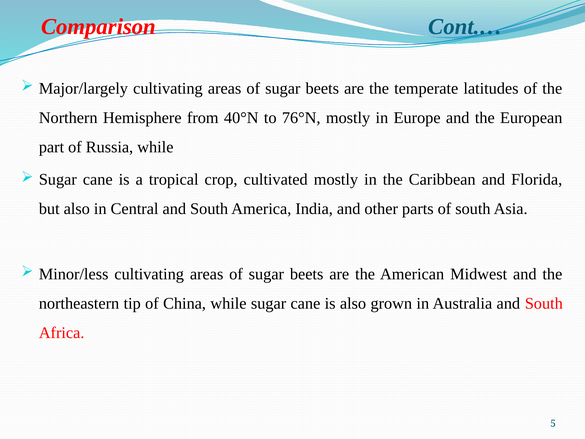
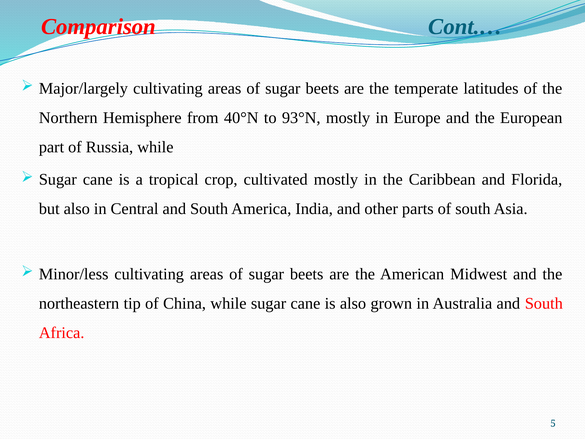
76°N: 76°N -> 93°N
